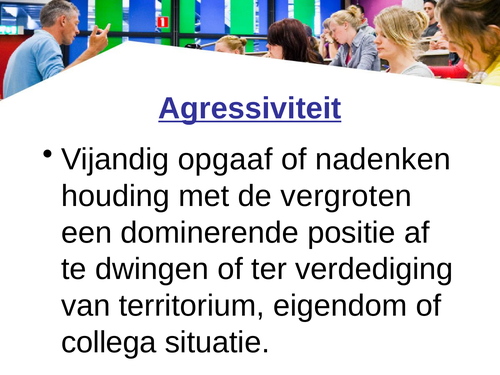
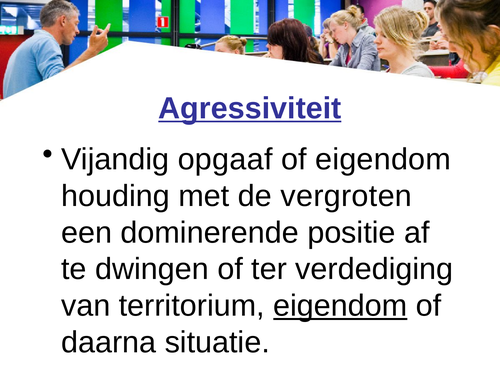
of nadenken: nadenken -> eigendom
eigendom at (340, 306) underline: none -> present
collega: collega -> daarna
